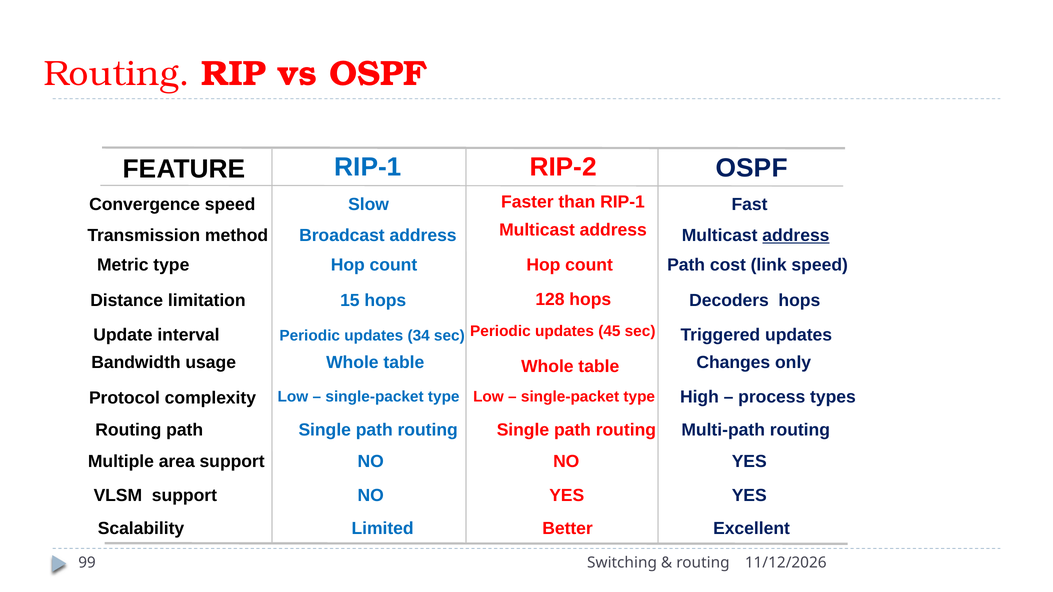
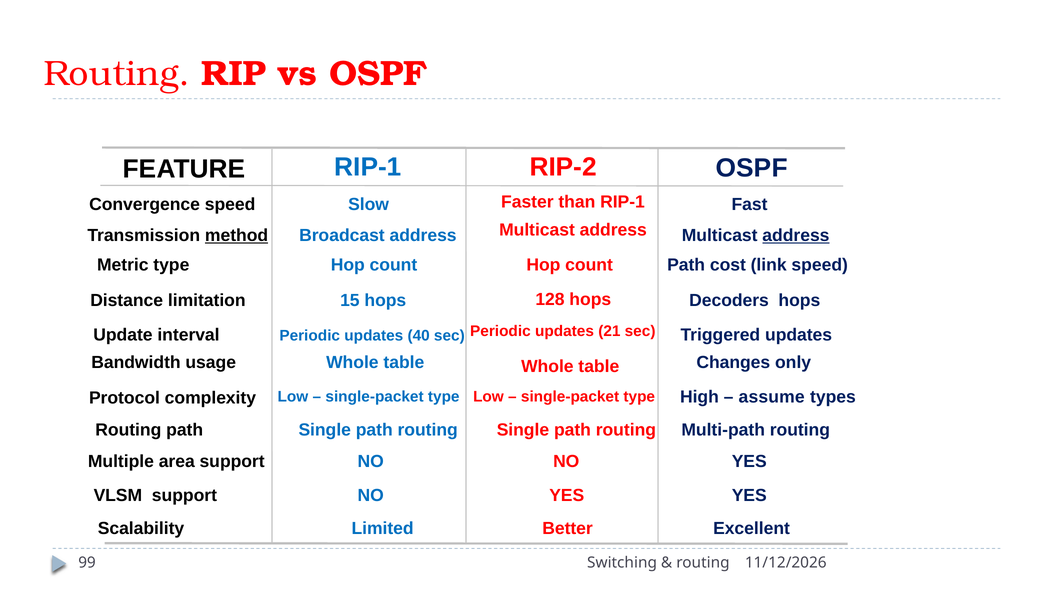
method underline: none -> present
45: 45 -> 21
34: 34 -> 40
process: process -> assume
